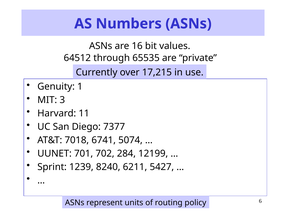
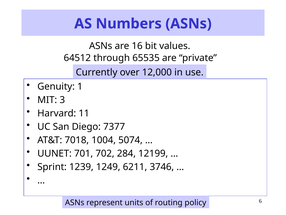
17,215: 17,215 -> 12,000
6741: 6741 -> 1004
8240: 8240 -> 1249
5427: 5427 -> 3746
